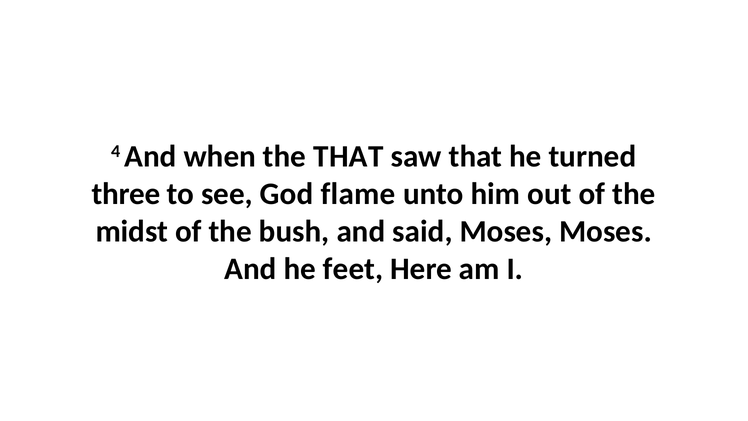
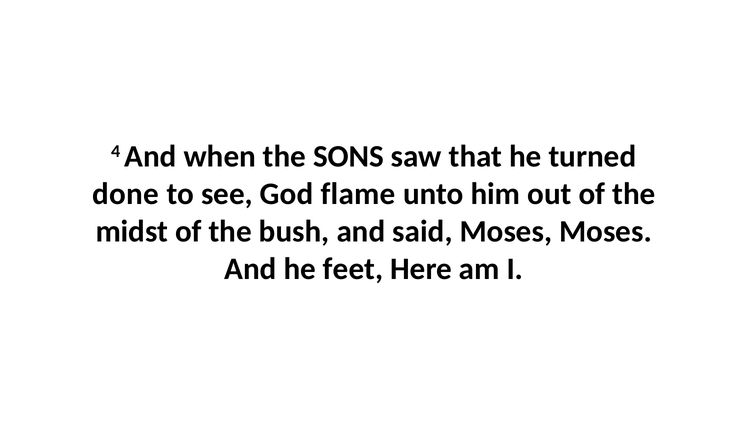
the THAT: THAT -> SONS
three: three -> done
